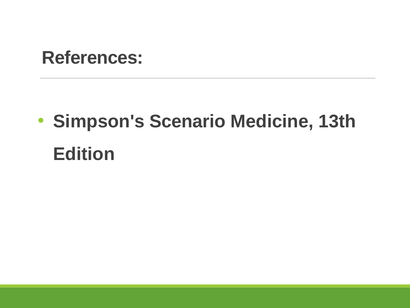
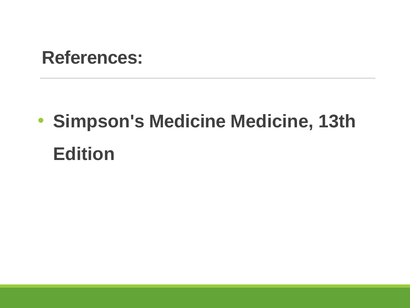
Simpson's Scenario: Scenario -> Medicine
